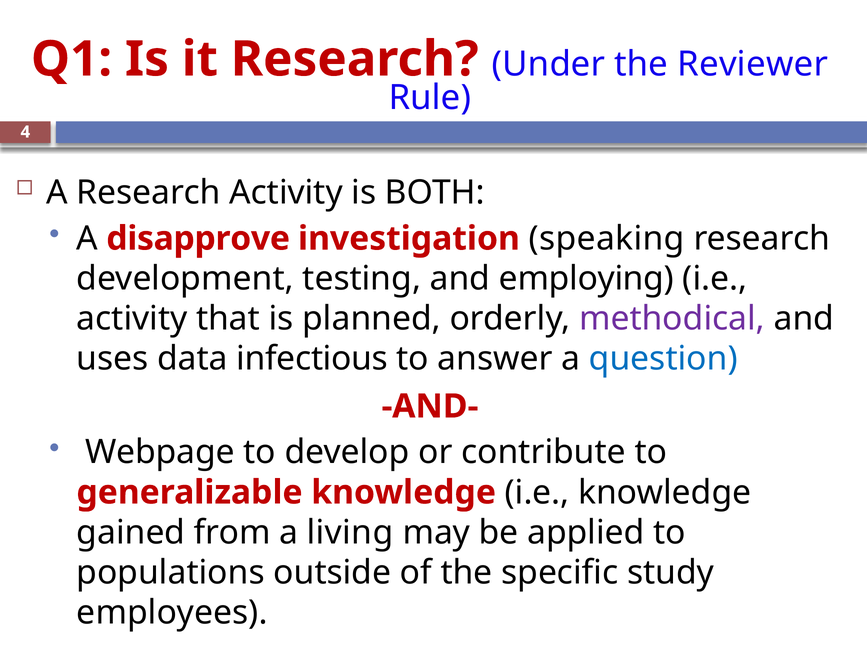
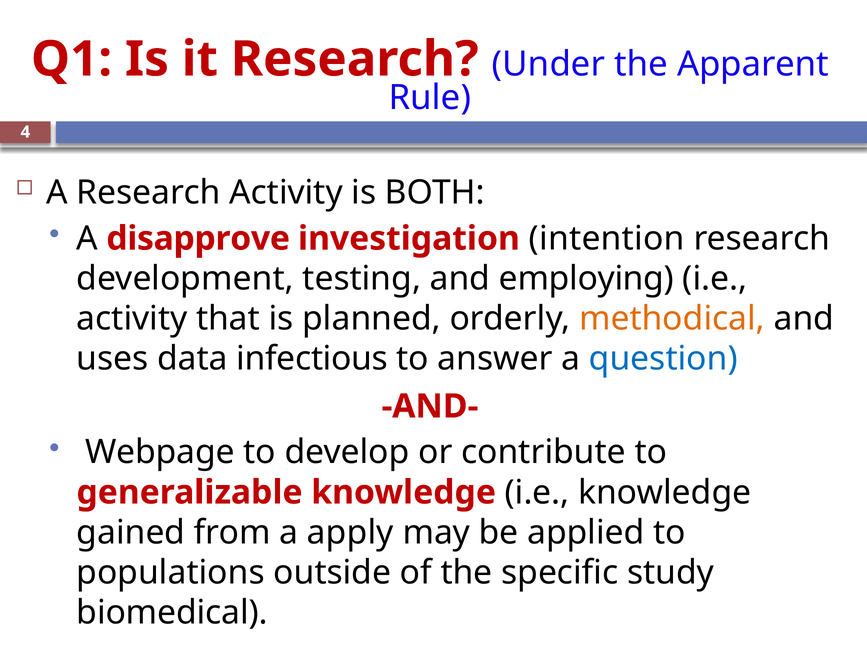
Reviewer: Reviewer -> Apparent
speaking: speaking -> intention
methodical colour: purple -> orange
living: living -> apply
employees: employees -> biomedical
